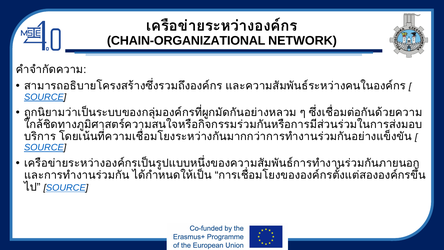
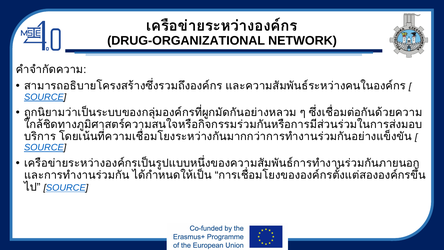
CHAIN-ORGANIZATIONAL: CHAIN-ORGANIZATIONAL -> DRUG-ORGANIZATIONAL
